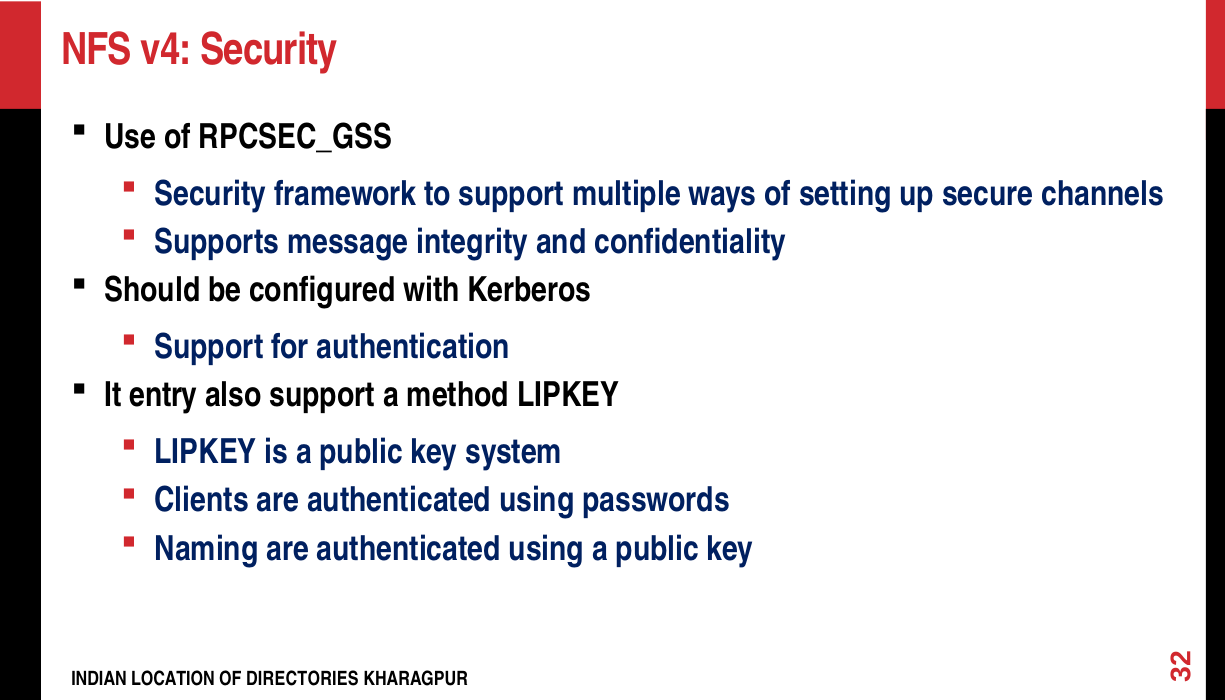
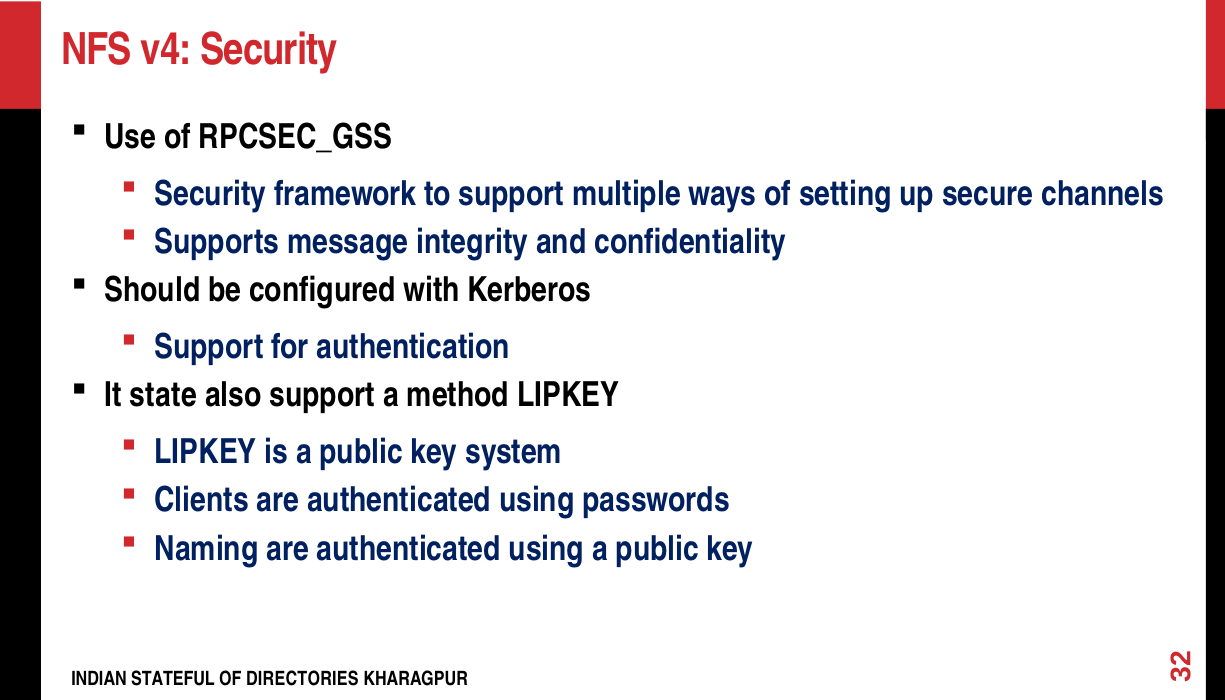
entry: entry -> state
LOCATION: LOCATION -> STATEFUL
